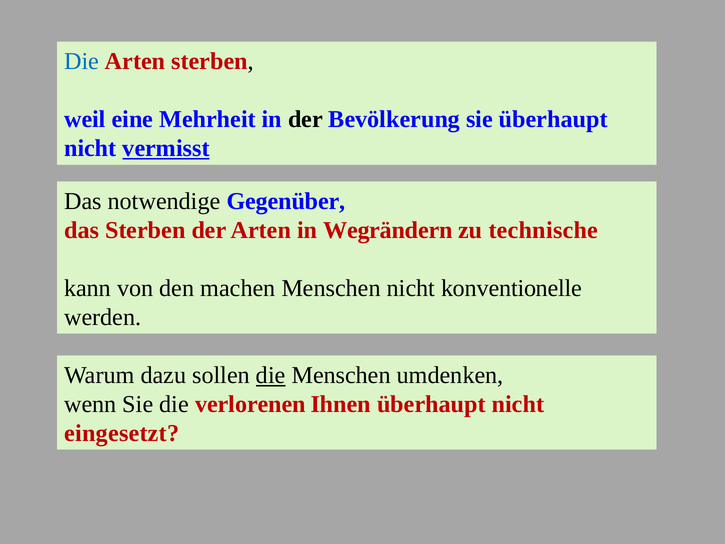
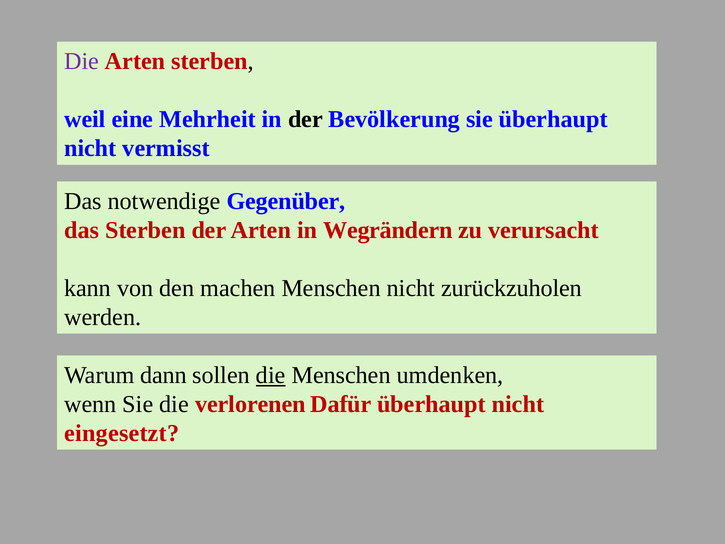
Die at (82, 61) colour: blue -> purple
vermisst underline: present -> none
technische: technische -> verursacht
konventionelle: konventionelle -> zurückzuholen
dazu: dazu -> dann
Ihnen: Ihnen -> Dafür
